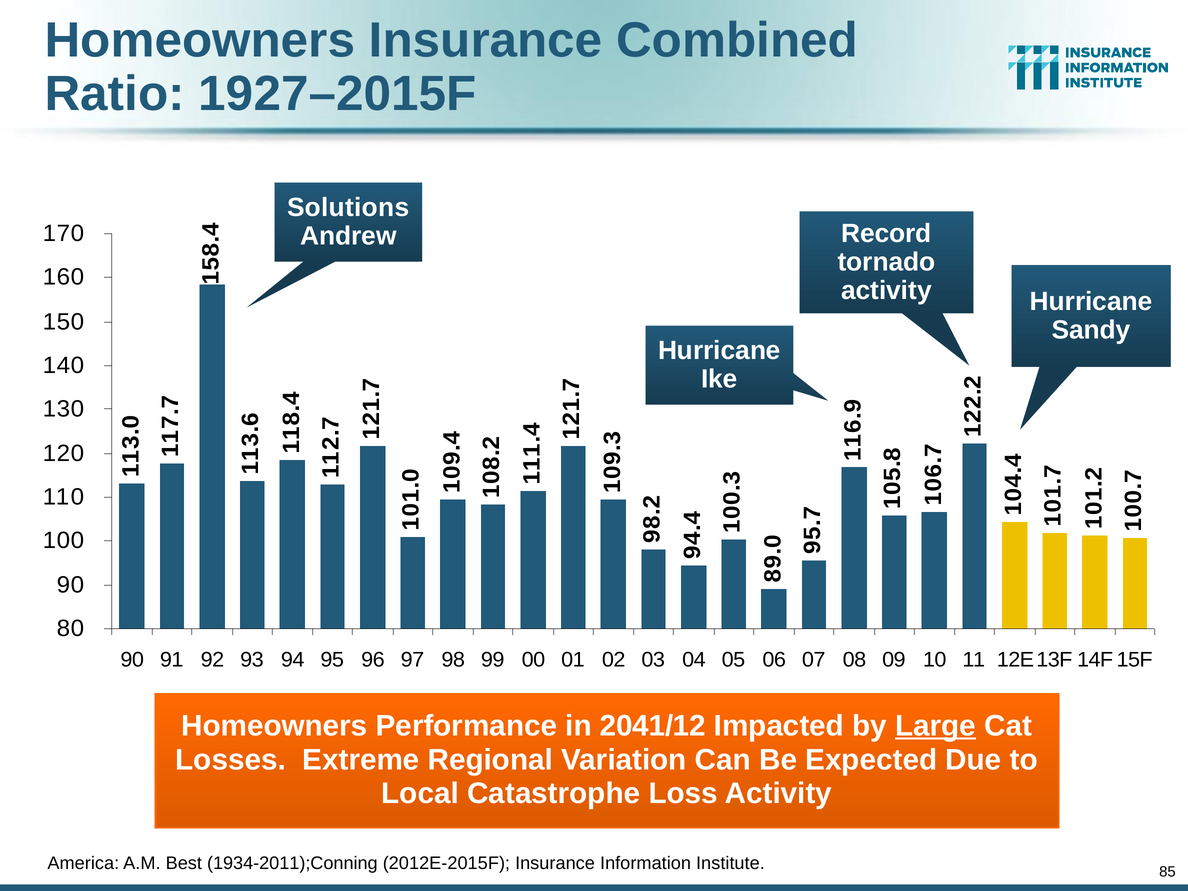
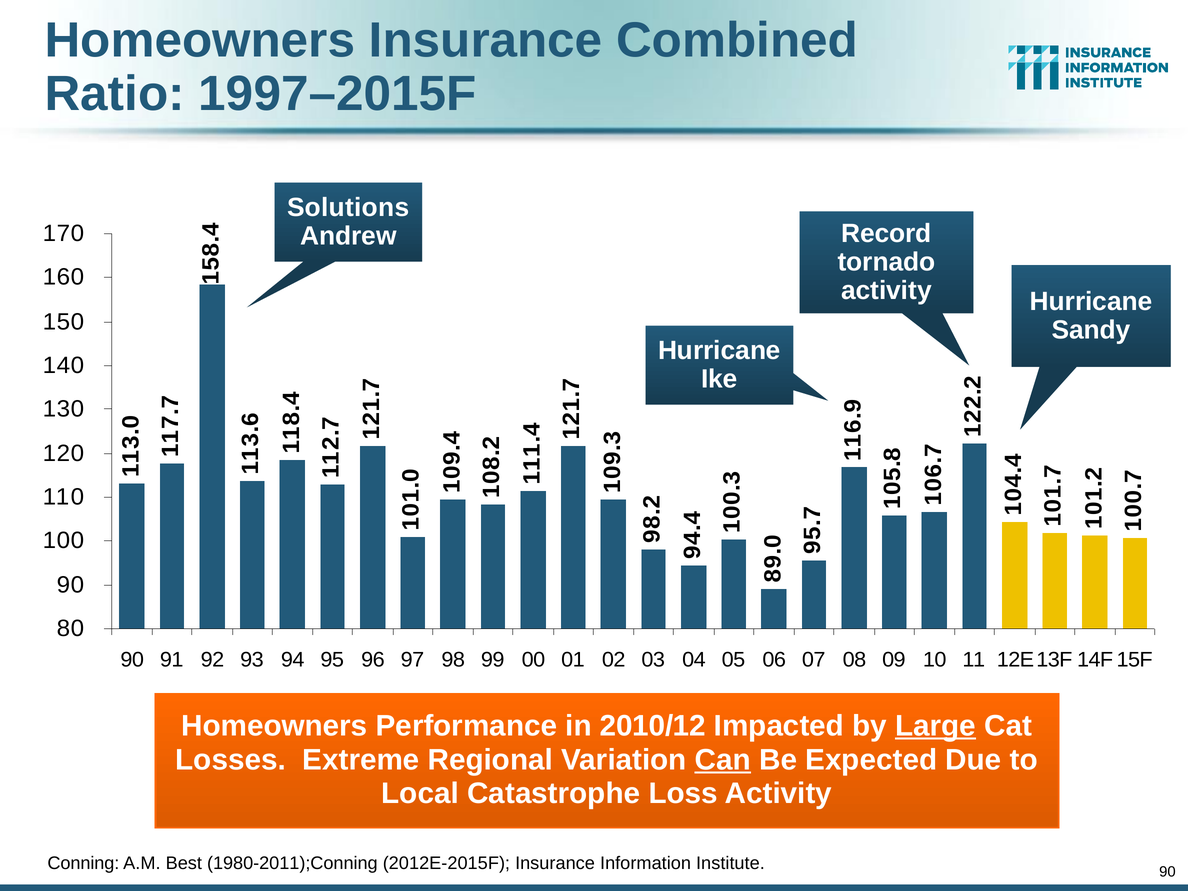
1927–2015F: 1927–2015F -> 1997–2015F
2041/12: 2041/12 -> 2010/12
Can underline: none -> present
America: America -> Conning
1934-2011);Conning: 1934-2011);Conning -> 1980-2011);Conning
Institute 85: 85 -> 90
